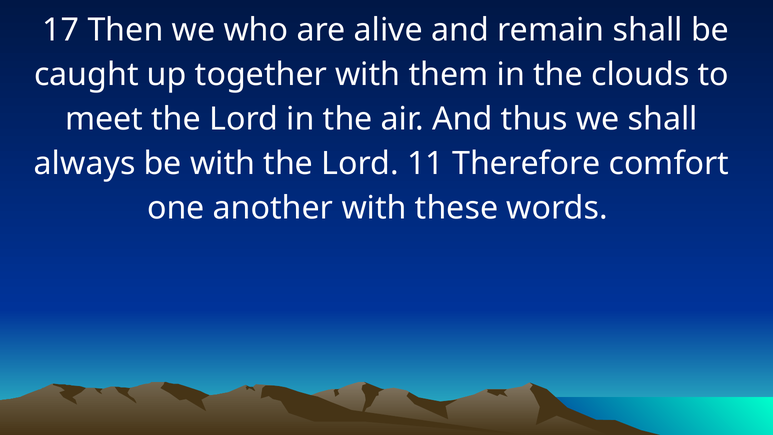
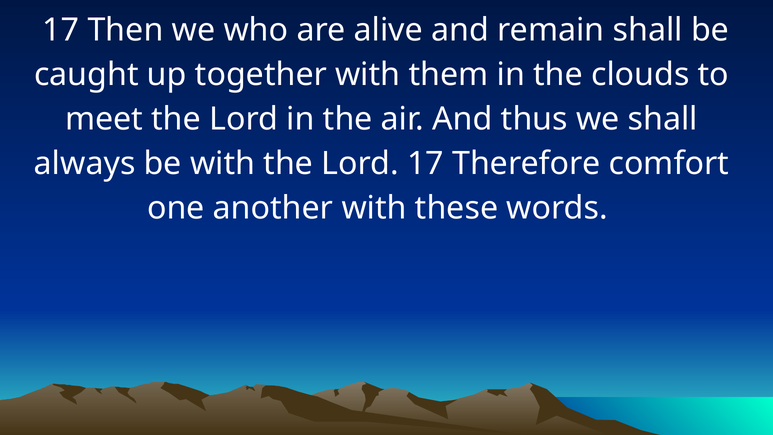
Lord 11: 11 -> 17
